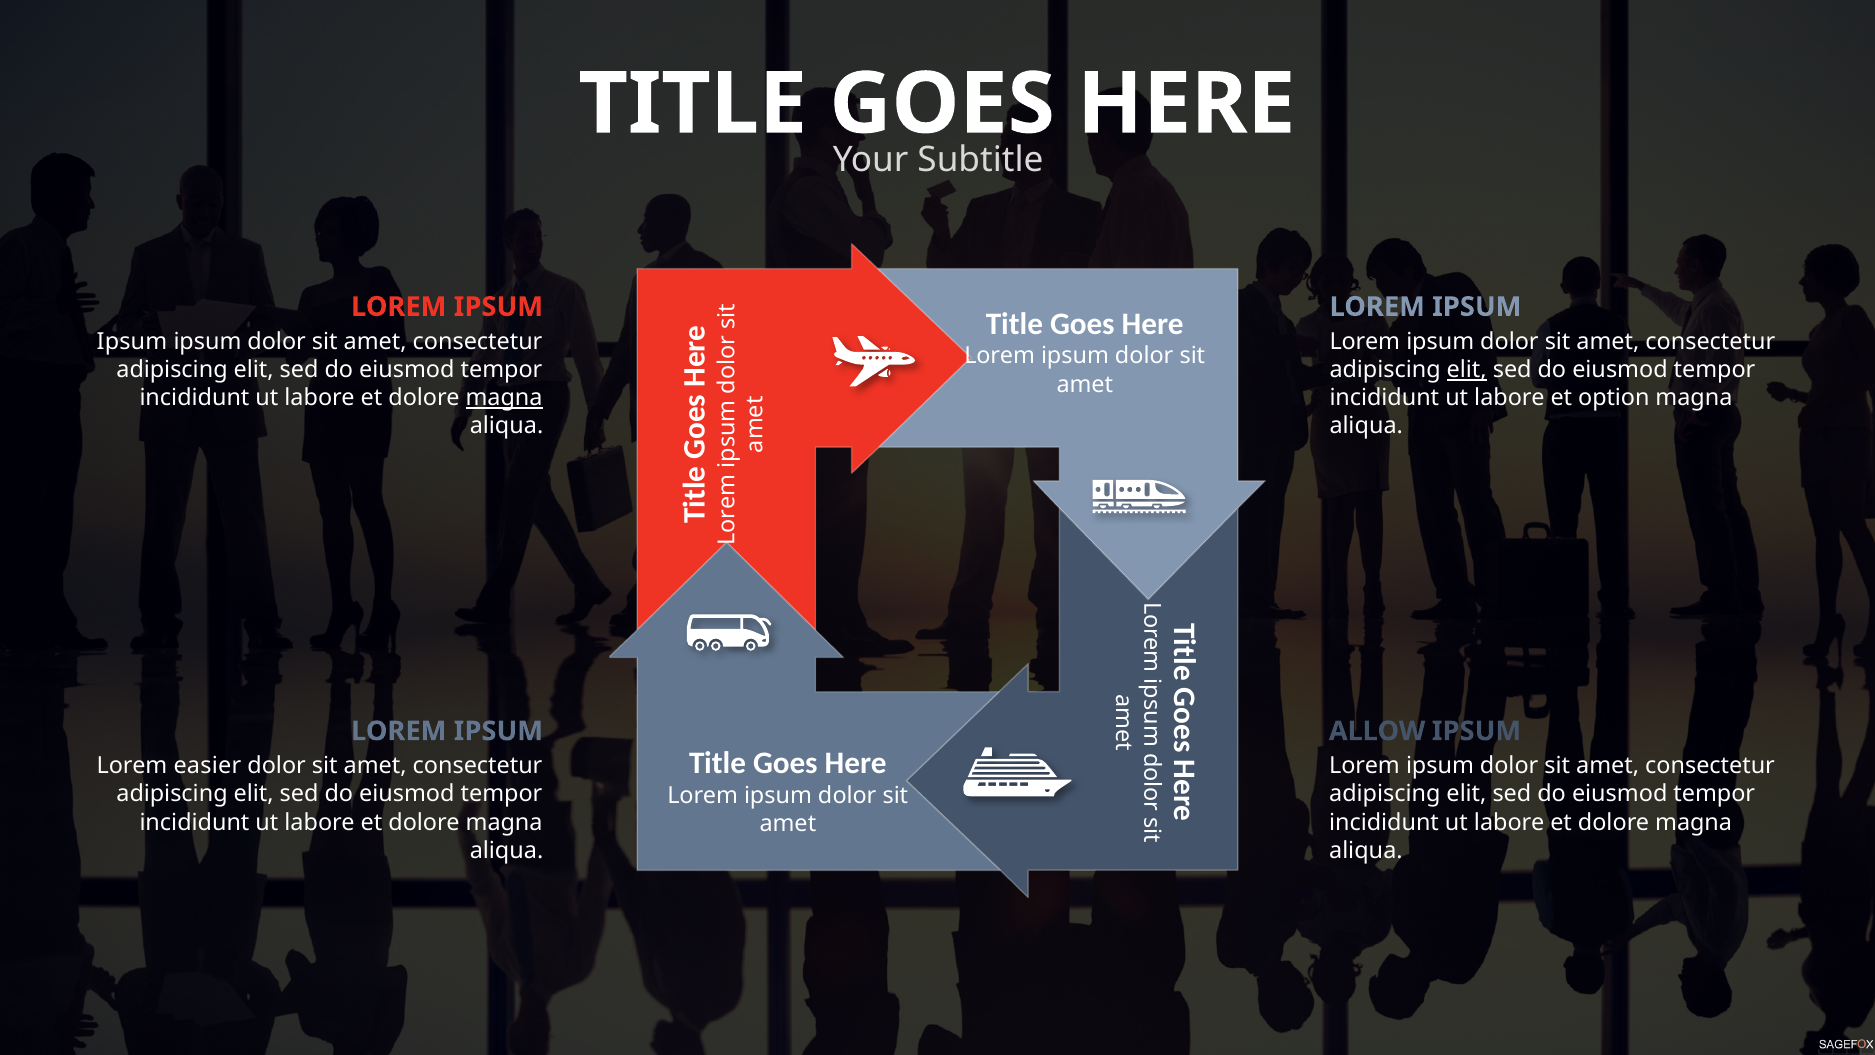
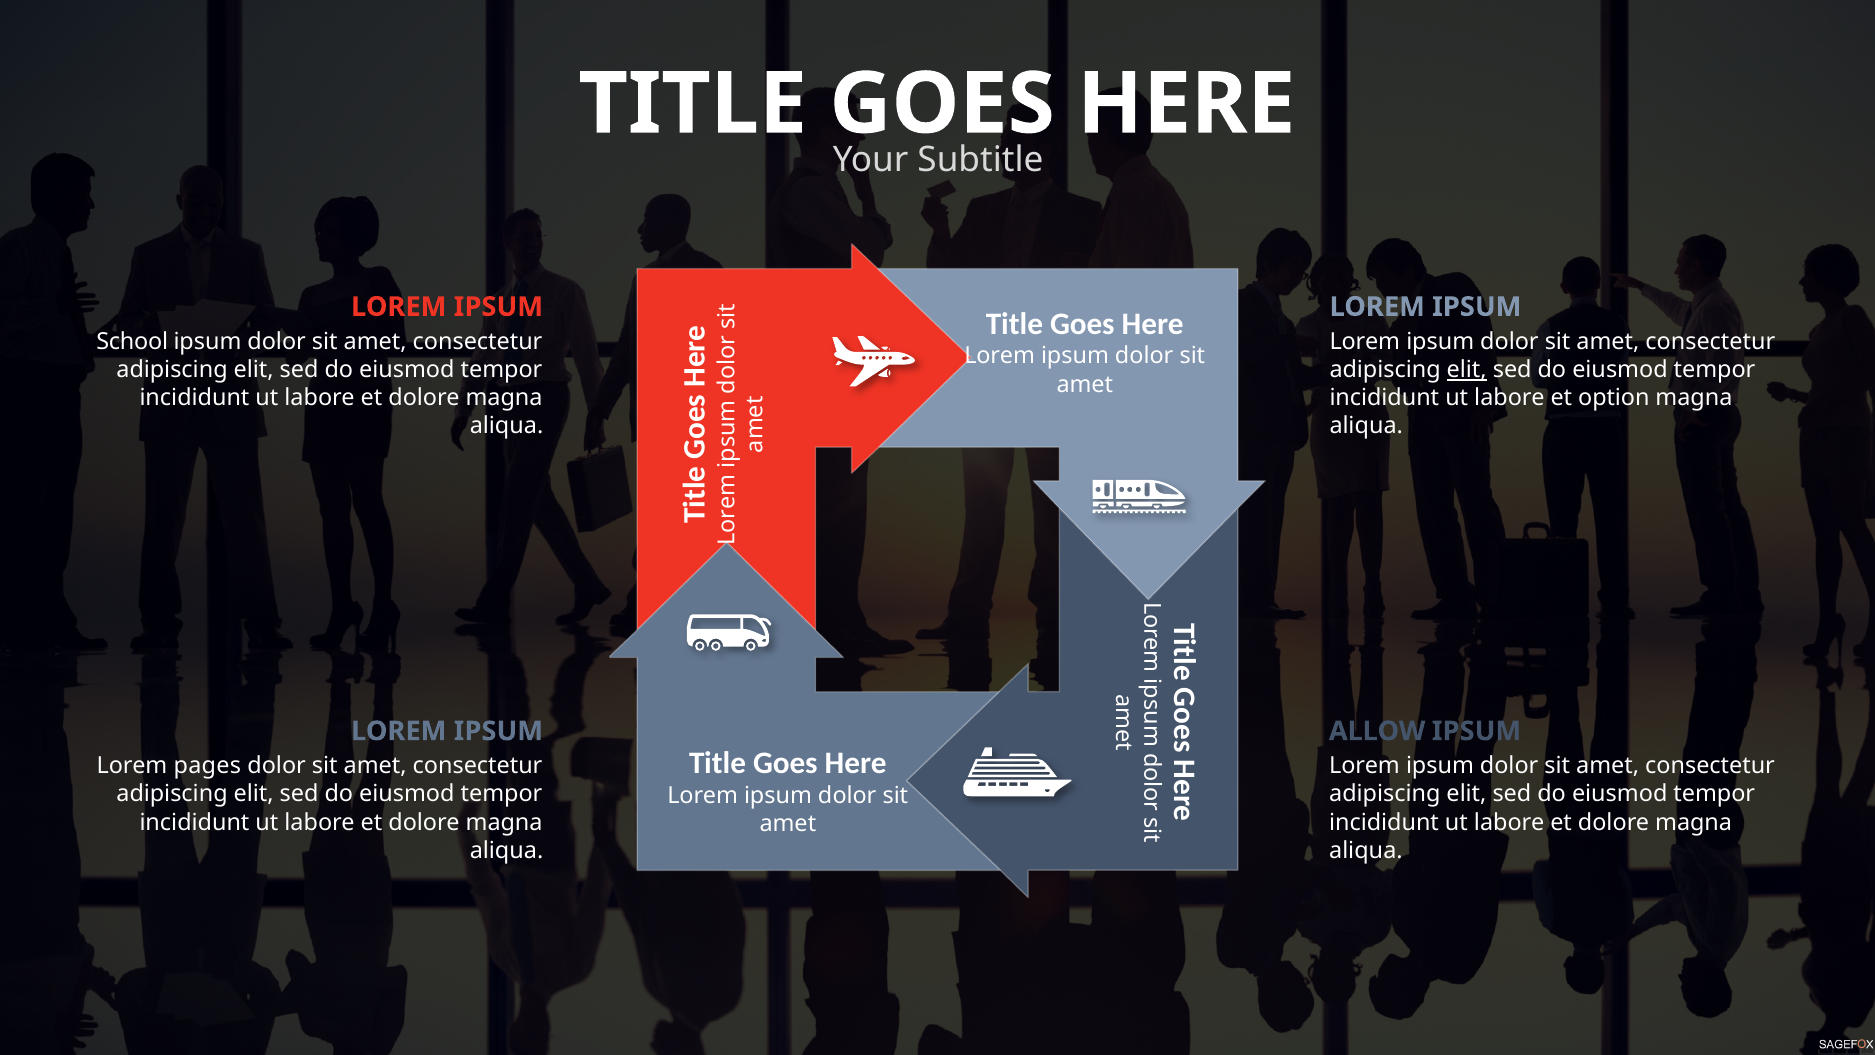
Ipsum at (132, 342): Ipsum -> School
magna at (504, 398) underline: present -> none
easier: easier -> pages
